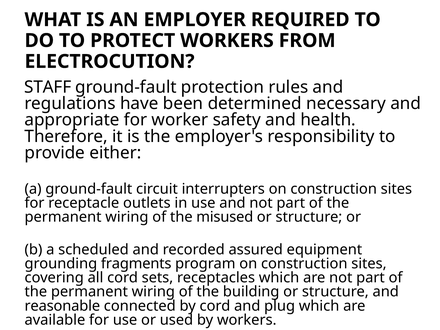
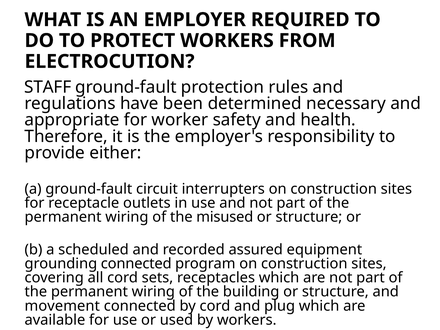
grounding fragments: fragments -> connected
reasonable: reasonable -> movement
